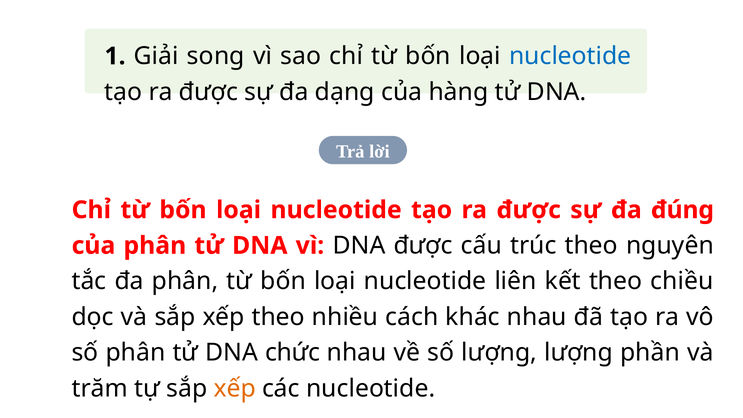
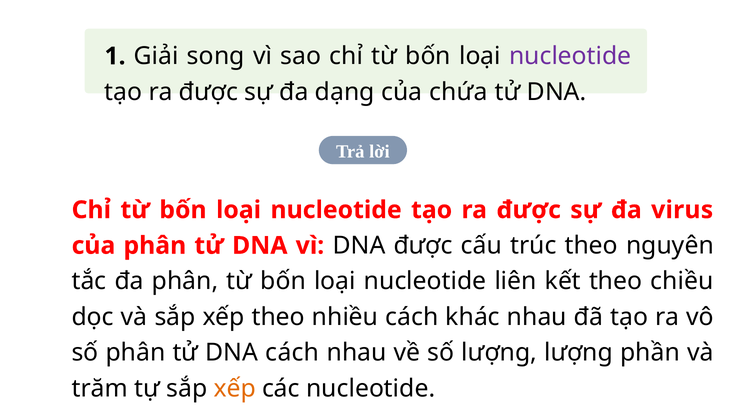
nucleotide at (570, 56) colour: blue -> purple
hàng: hàng -> chứa
đúng: đúng -> virus
DNA chức: chức -> cách
